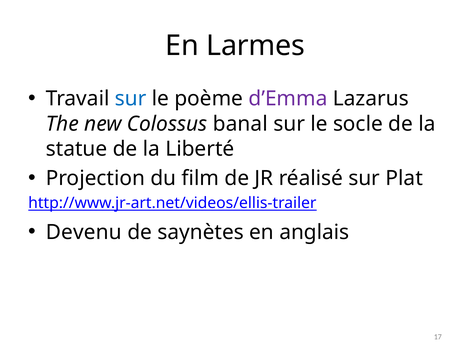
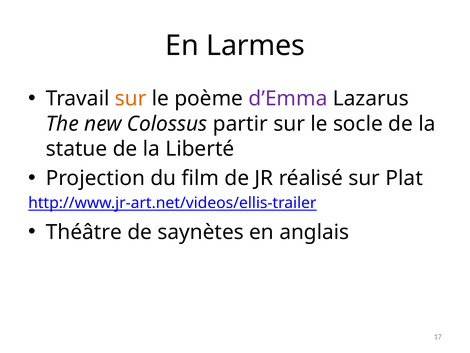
sur at (131, 99) colour: blue -> orange
banal: banal -> partir
Devenu: Devenu -> Théâtre
